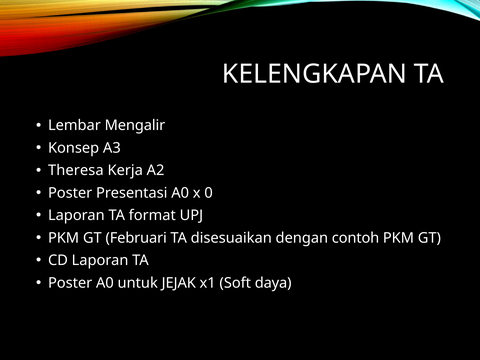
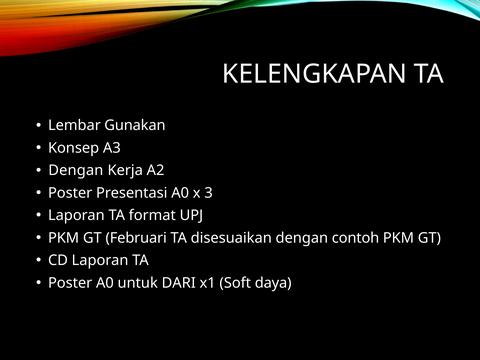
Mengalir: Mengalir -> Gunakan
Theresa at (76, 170): Theresa -> Dengan
0: 0 -> 3
JEJAK: JEJAK -> DARI
